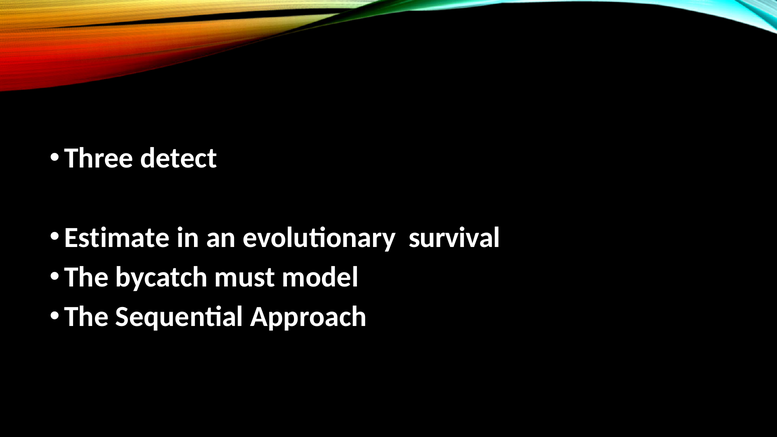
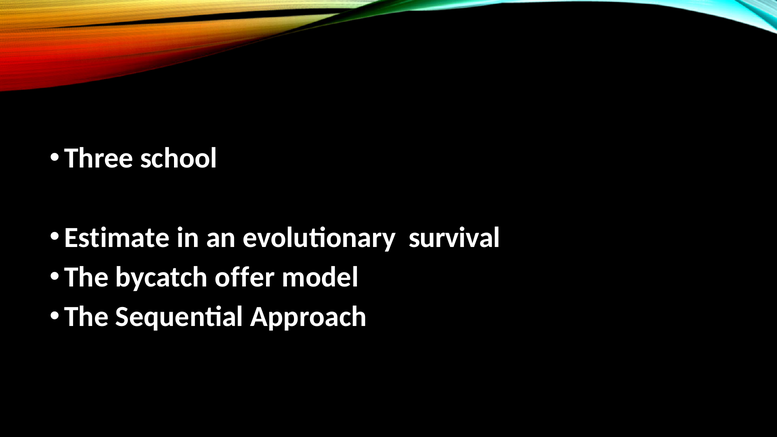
detect: detect -> school
must: must -> offer
